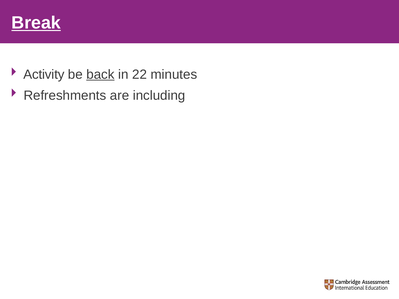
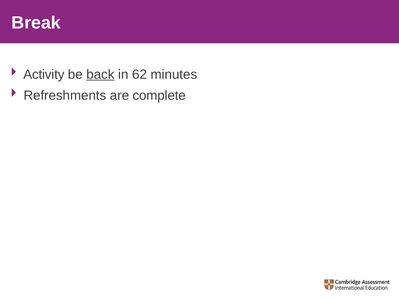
Break underline: present -> none
22: 22 -> 62
including: including -> complete
